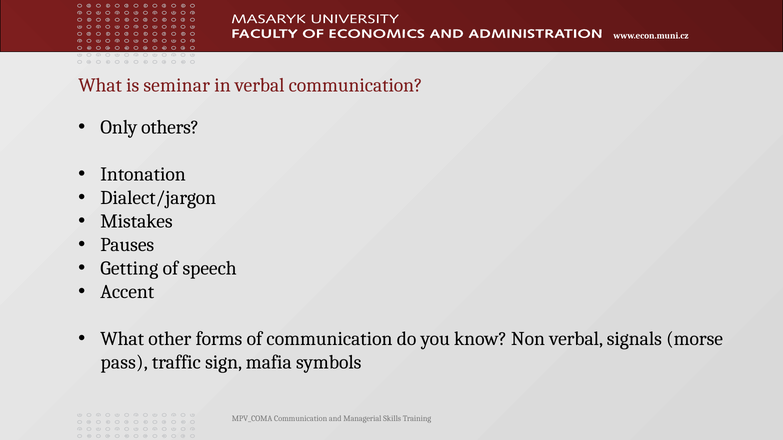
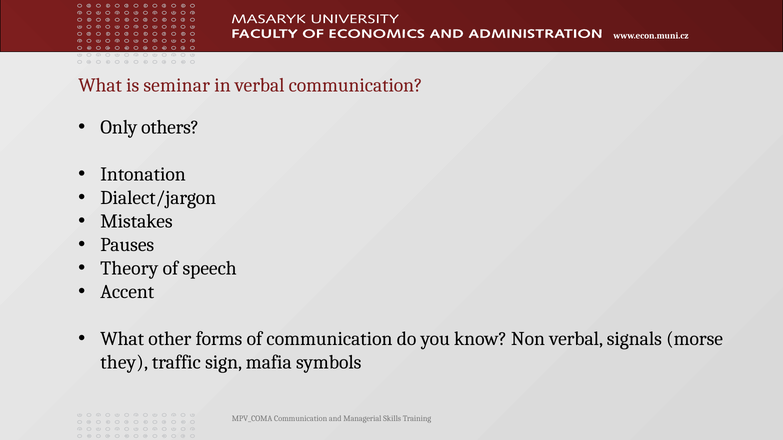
Getting: Getting -> Theory
pass: pass -> they
